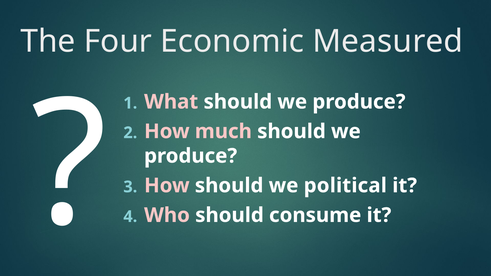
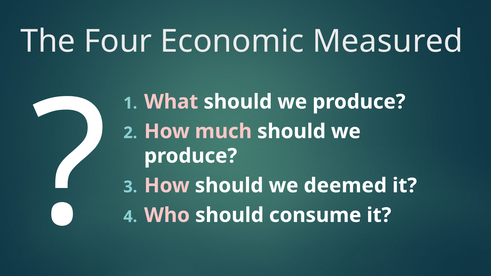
political: political -> deemed
